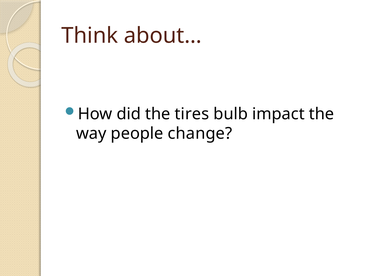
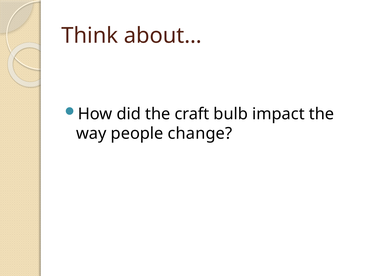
tires: tires -> craft
